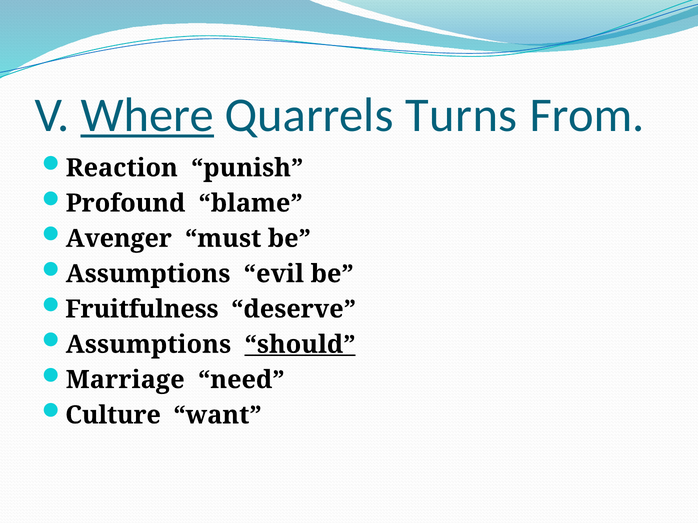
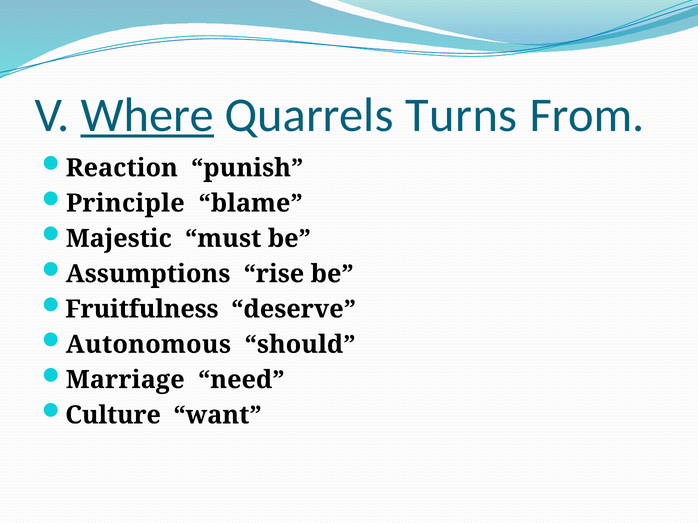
Profound: Profound -> Principle
Avenger: Avenger -> Majestic
evil: evil -> rise
Assumptions at (148, 345): Assumptions -> Autonomous
should underline: present -> none
